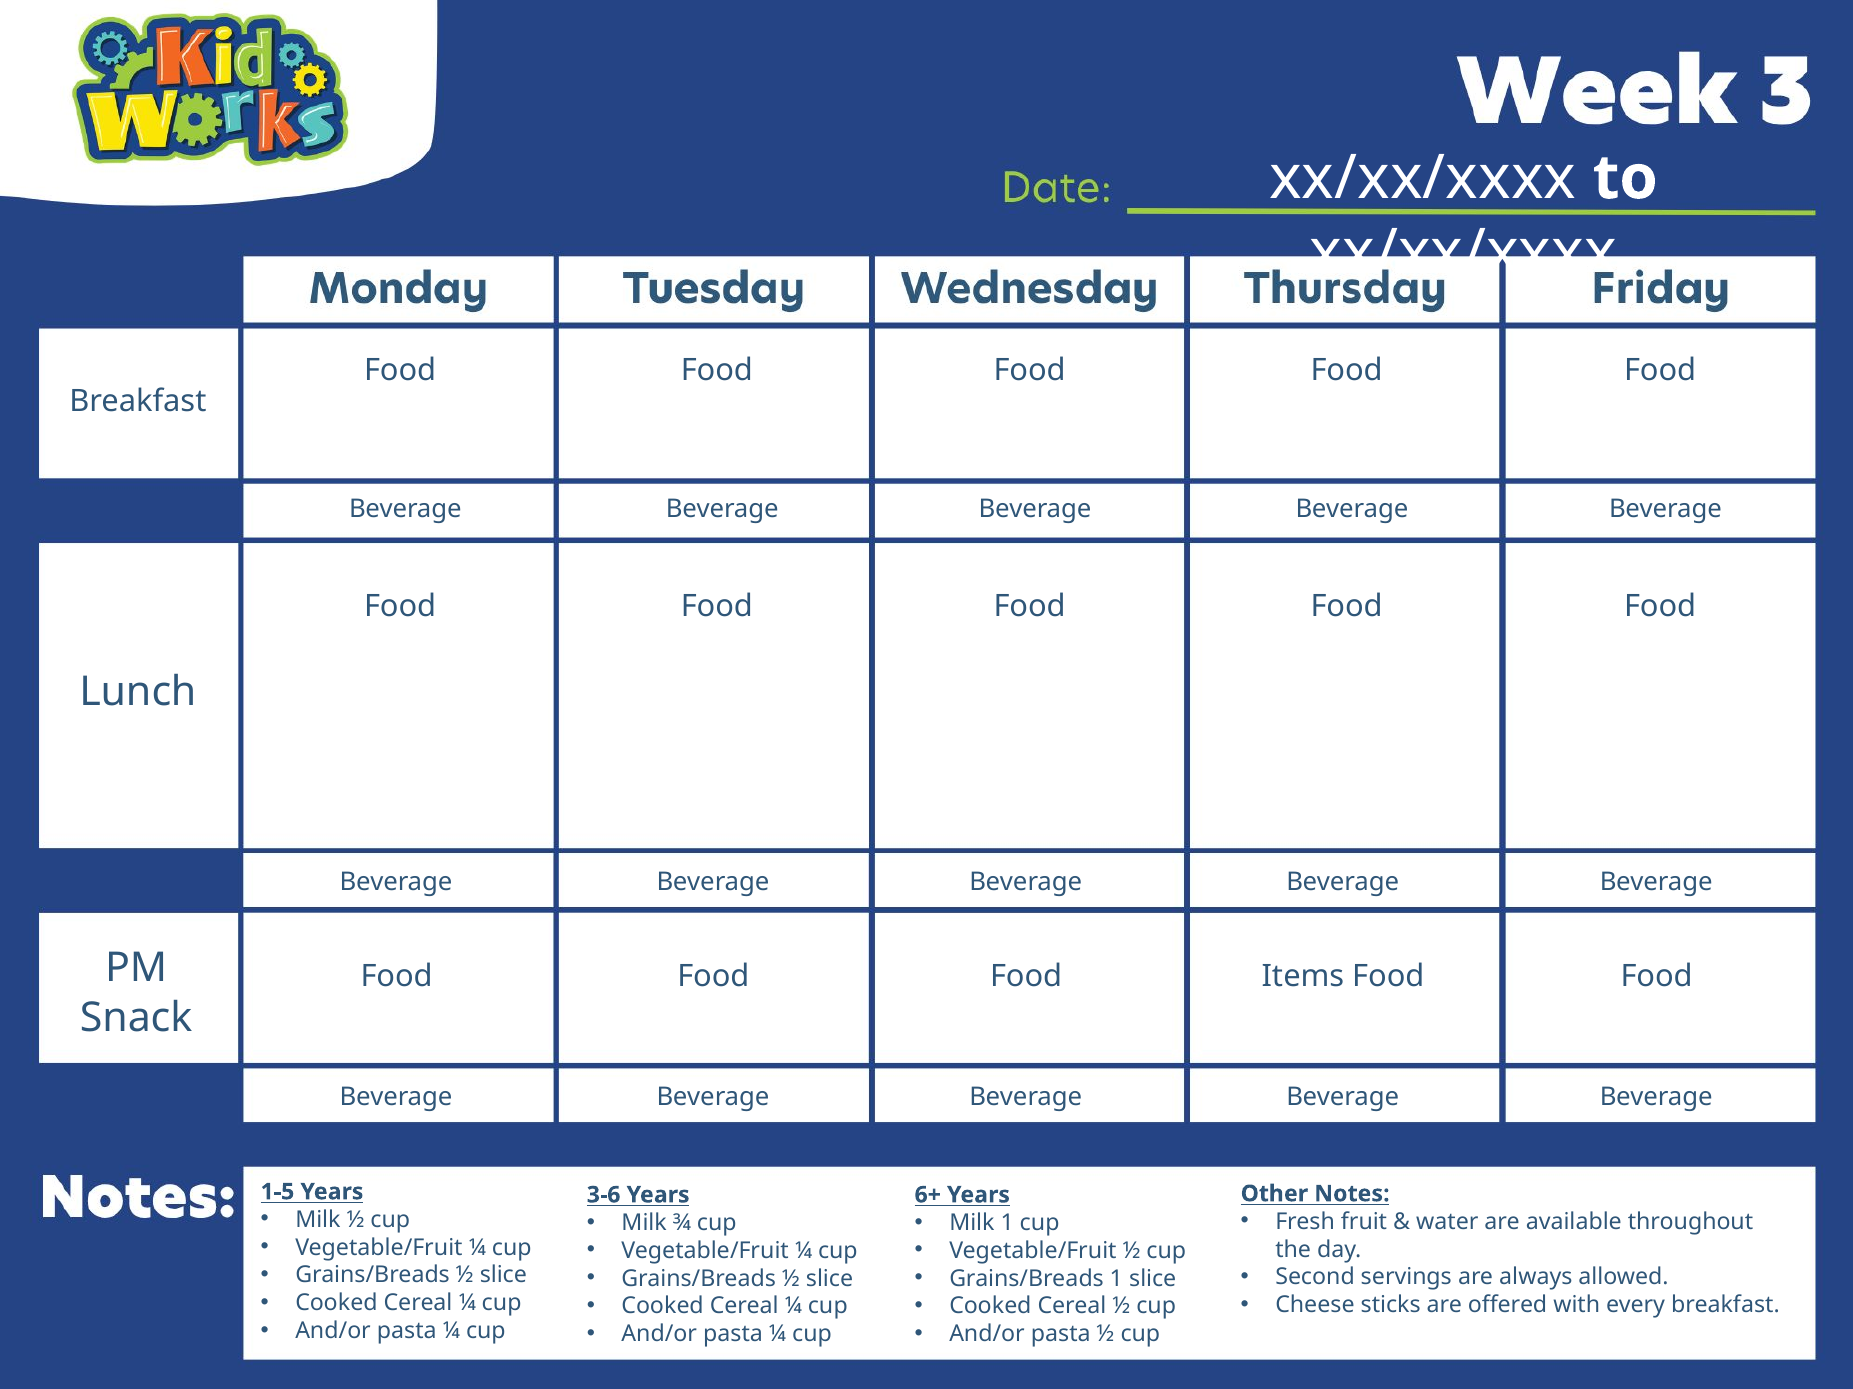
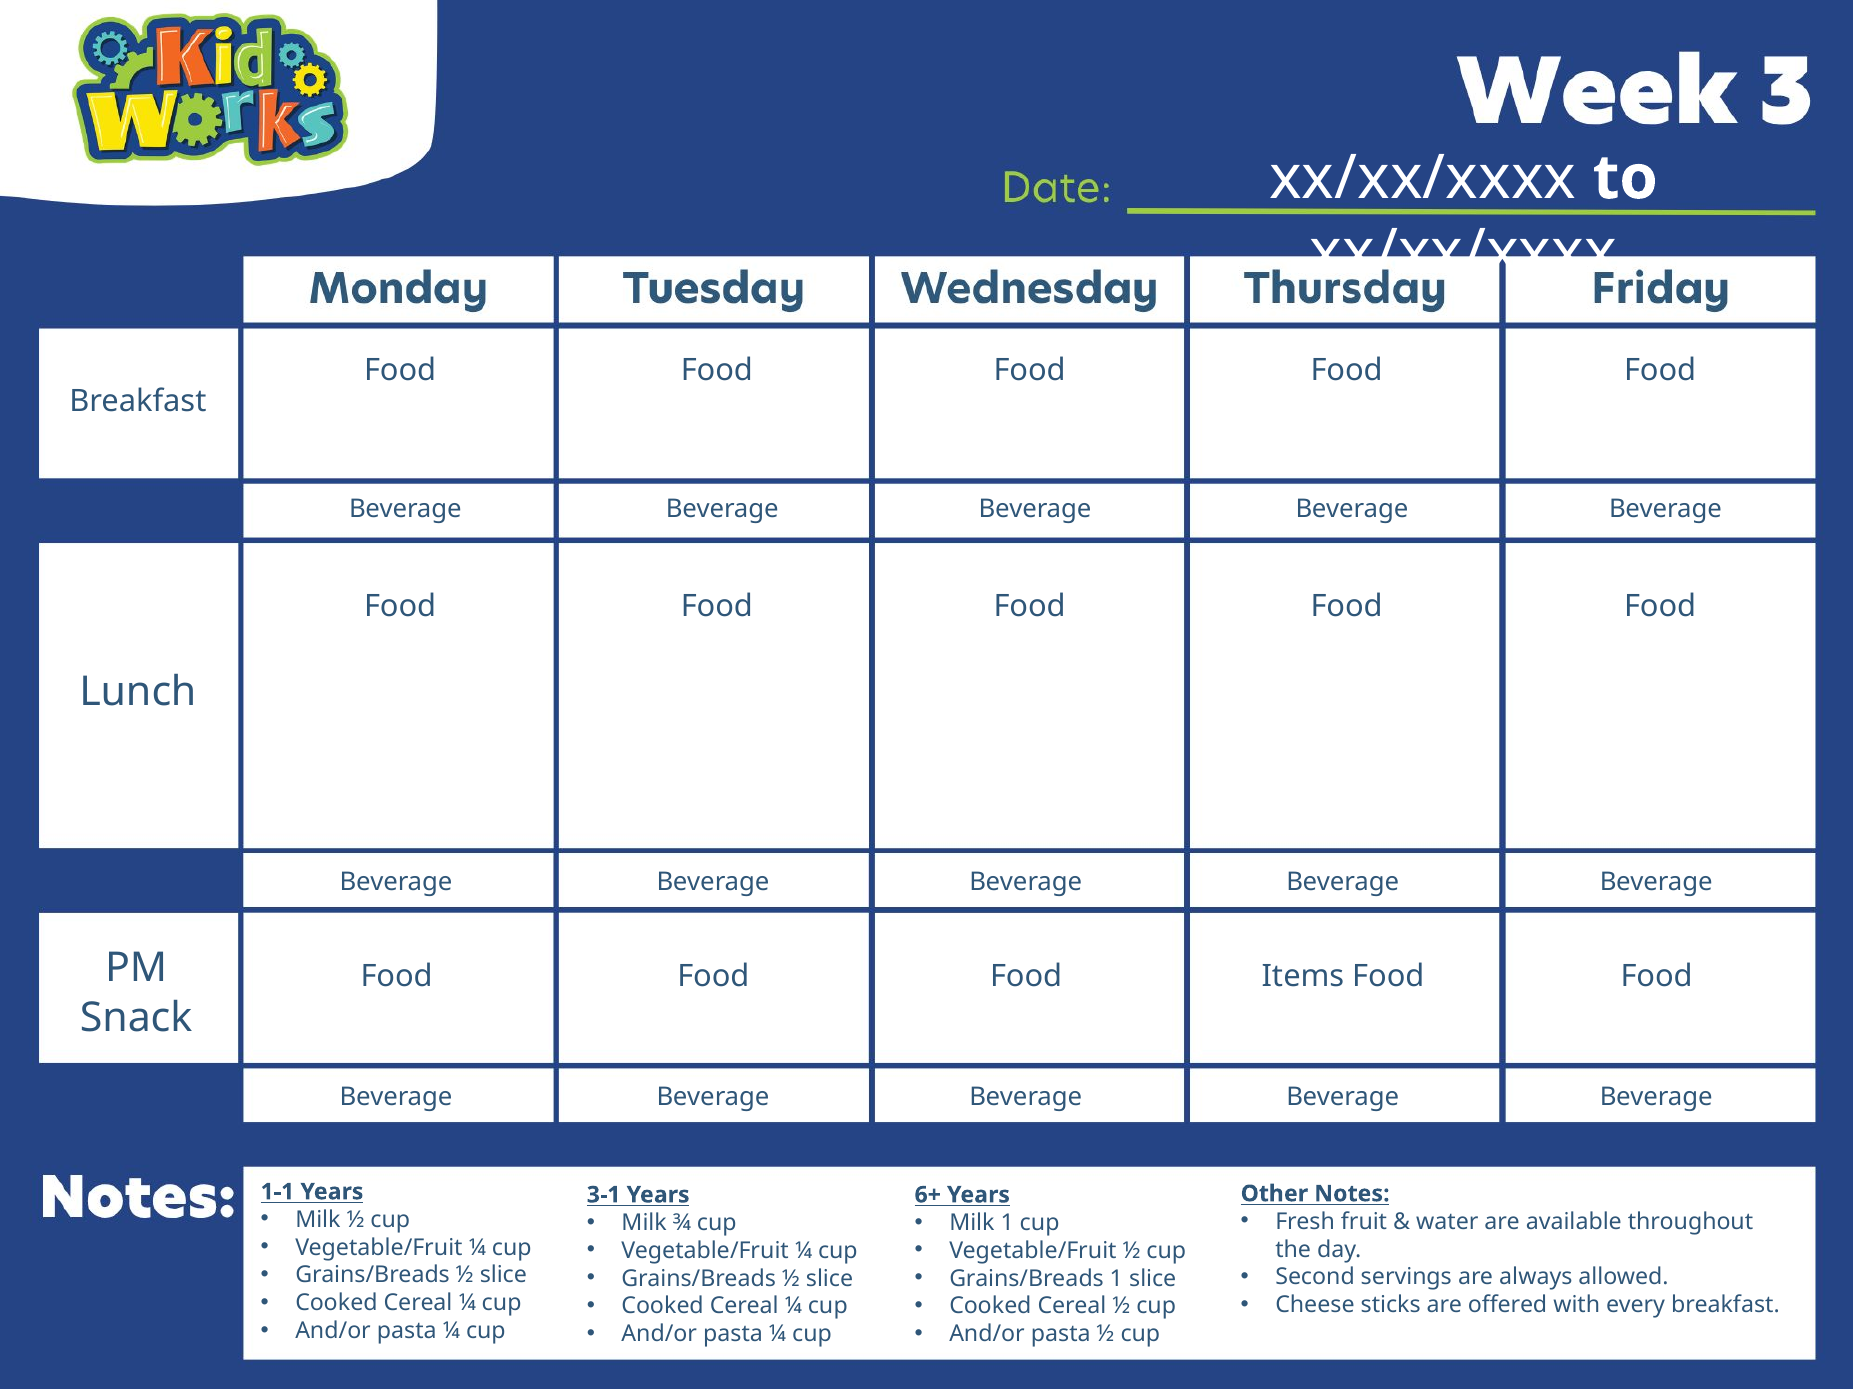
1-5: 1-5 -> 1-1
3-6: 3-6 -> 3-1
